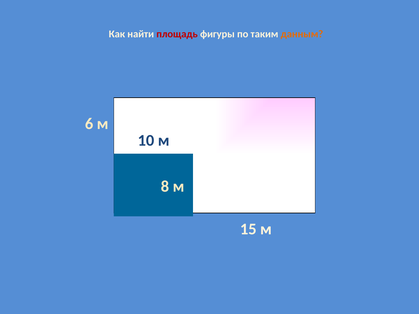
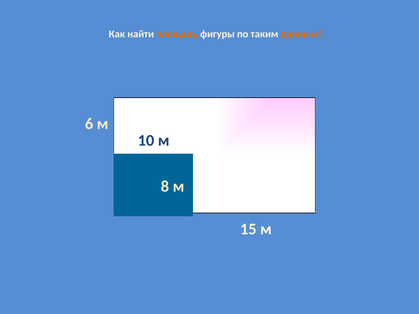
площадь colour: red -> orange
